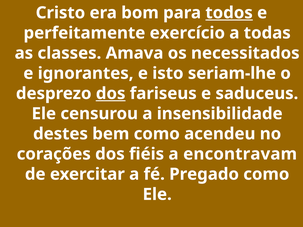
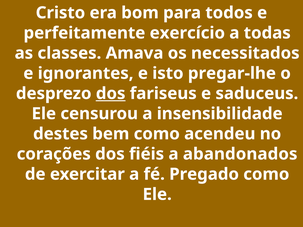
todos underline: present -> none
seriam-lhe: seriam-lhe -> pregar-lhe
encontravam: encontravam -> abandonados
